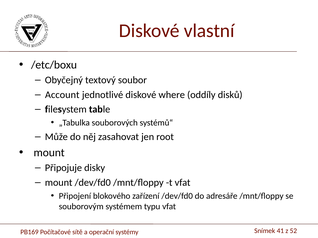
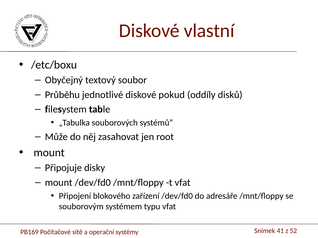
Account: Account -> Průběhu
where: where -> pokud
